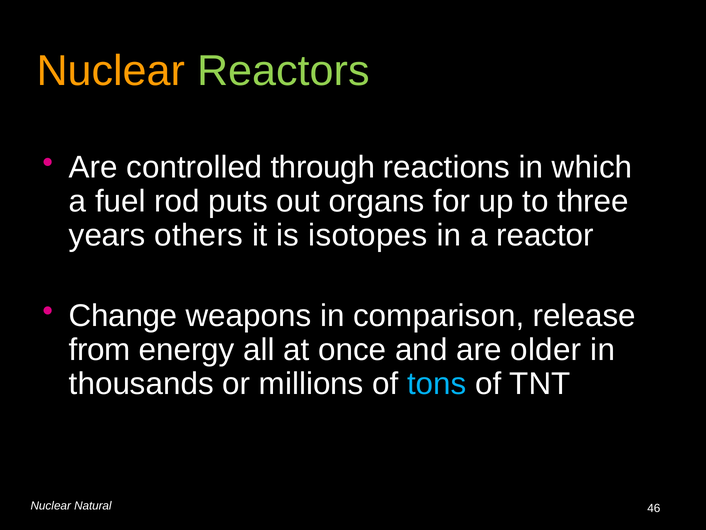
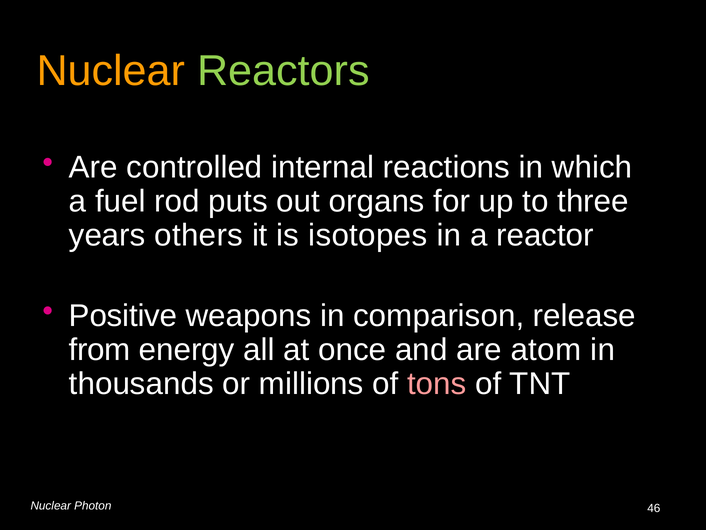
through: through -> internal
Change: Change -> Positive
older: older -> atom
tons colour: light blue -> pink
Natural: Natural -> Photon
